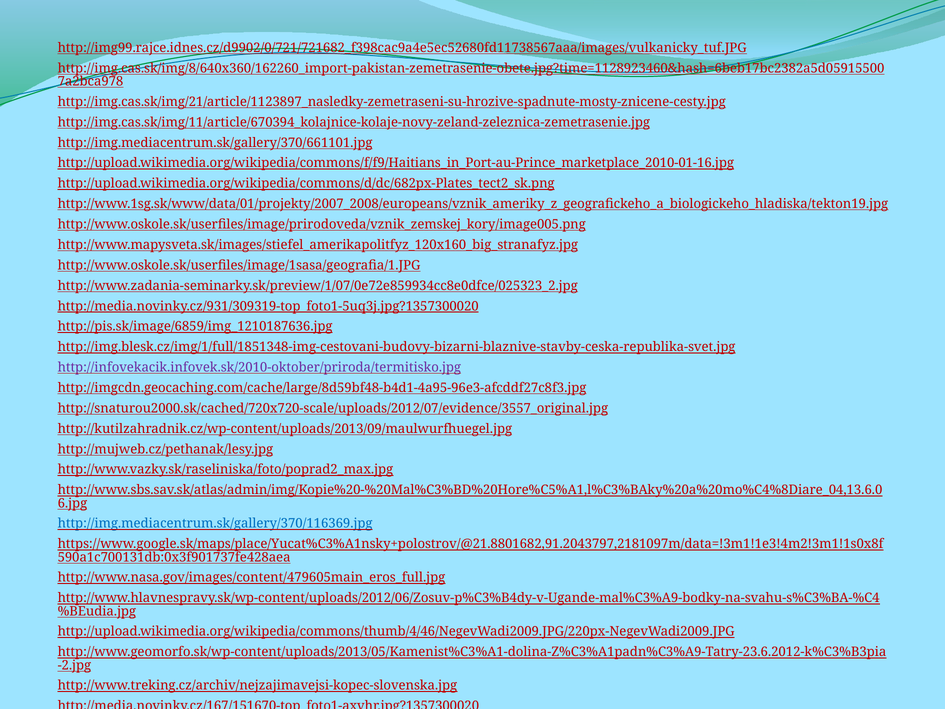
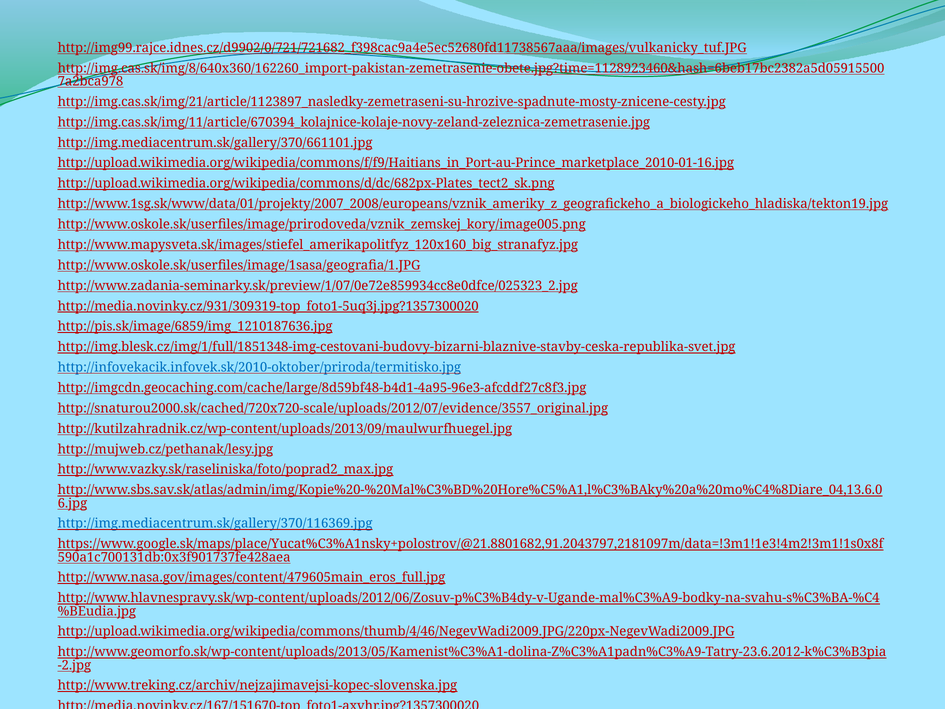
http://infovekacik.infovek.sk/2010-oktober/priroda/termitisko.jpg colour: purple -> blue
